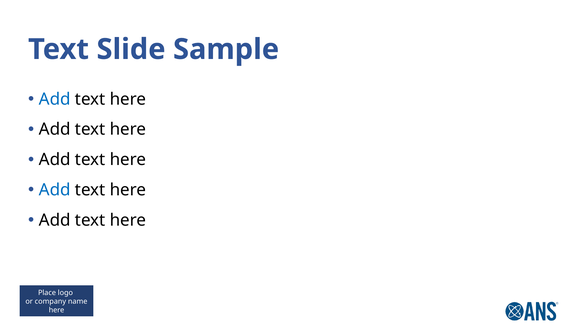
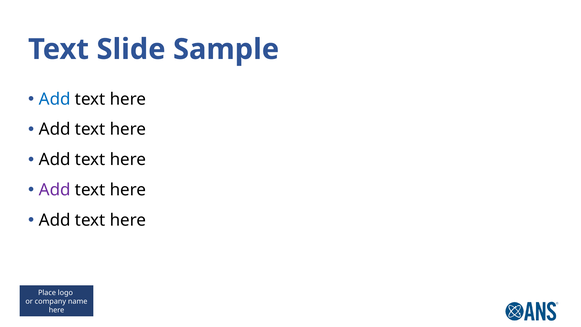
Add at (55, 190) colour: blue -> purple
